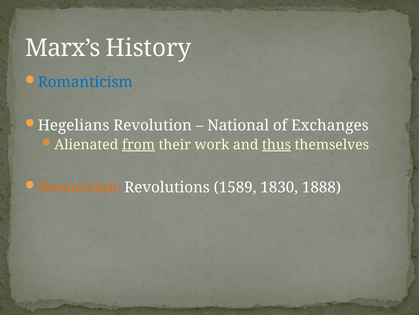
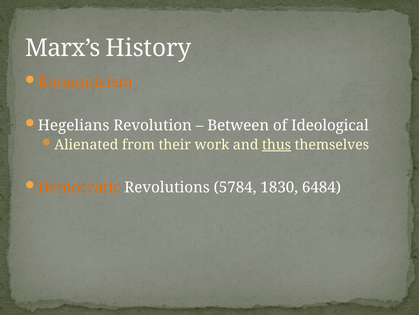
Romanticism colour: blue -> orange
National: National -> Between
Exchanges: Exchanges -> Ideological
from underline: present -> none
1589: 1589 -> 5784
1888: 1888 -> 6484
